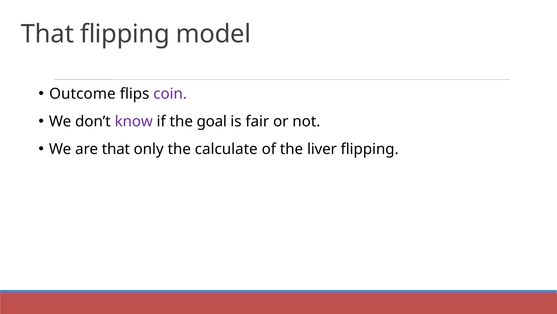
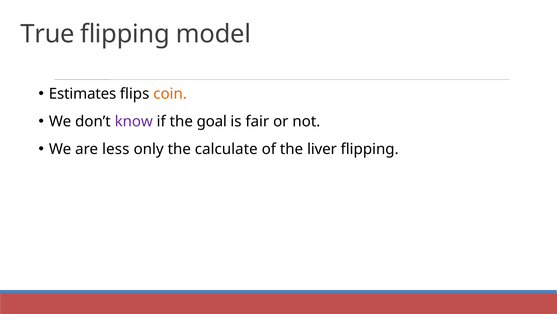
That at (47, 34): That -> True
Outcome: Outcome -> Estimates
coin colour: purple -> orange
are that: that -> less
